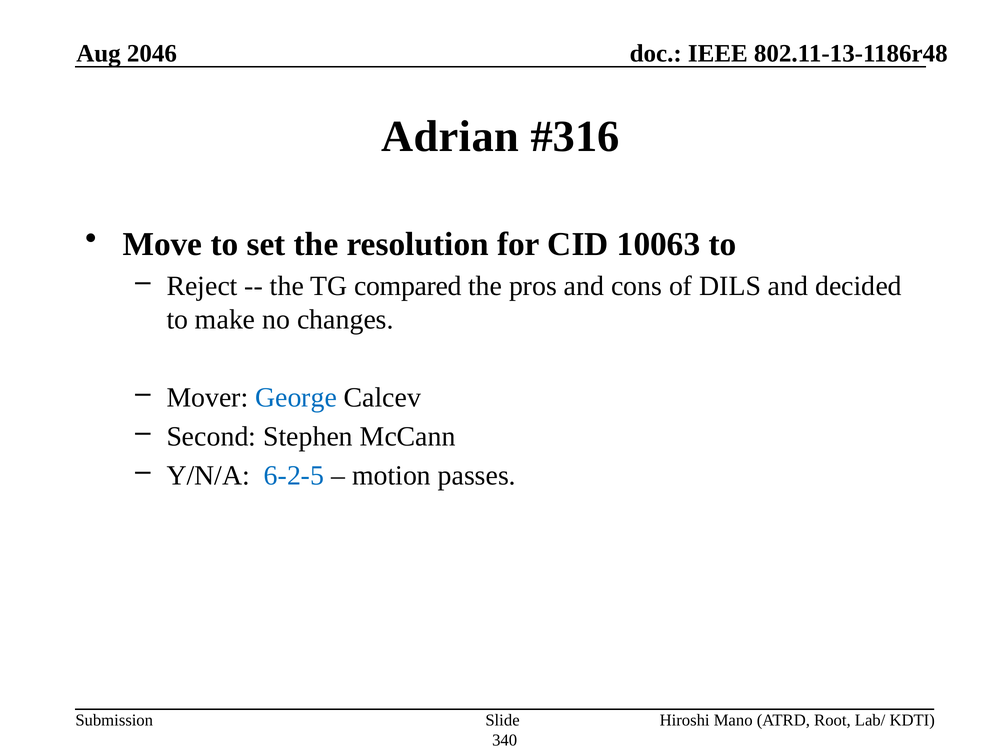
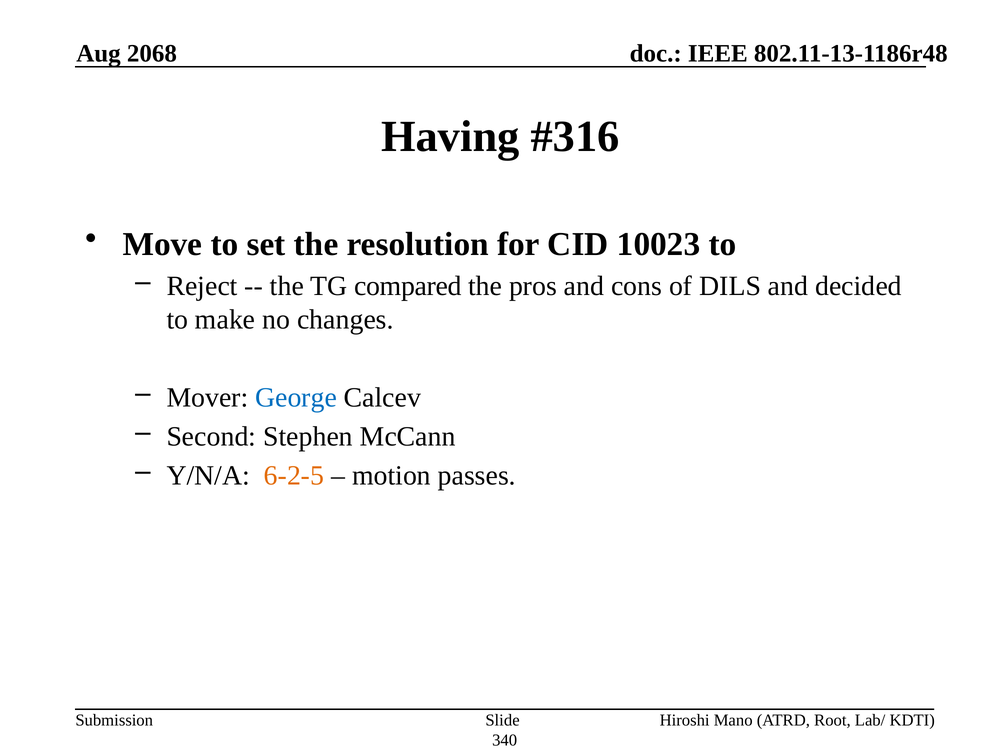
2046: 2046 -> 2068
Adrian: Adrian -> Having
10063: 10063 -> 10023
6-2-5 colour: blue -> orange
